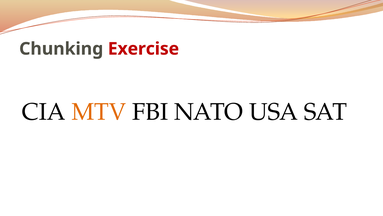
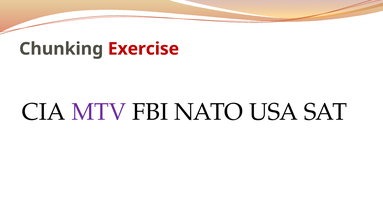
MTV colour: orange -> purple
